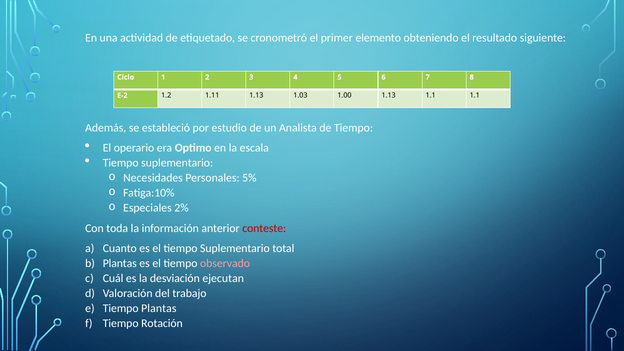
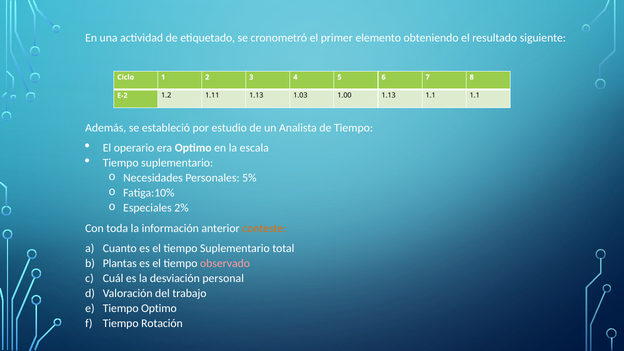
conteste colour: red -> orange
ejecutan: ejecutan -> personal
Tiempo Plantas: Plantas -> Optimo
